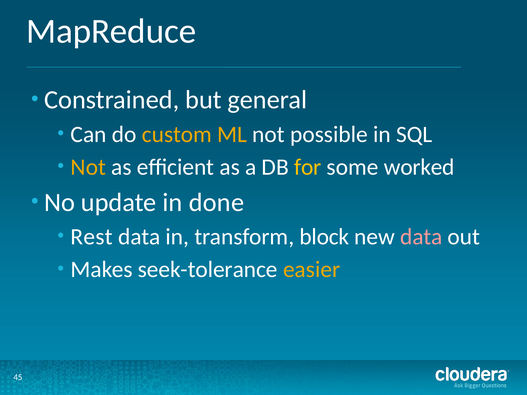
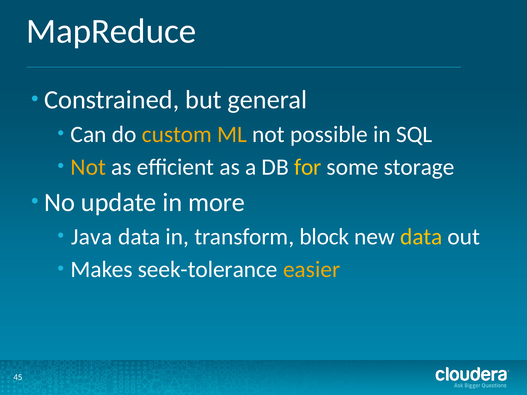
worked: worked -> storage
done: done -> more
Rest: Rest -> Java
data at (421, 237) colour: pink -> yellow
